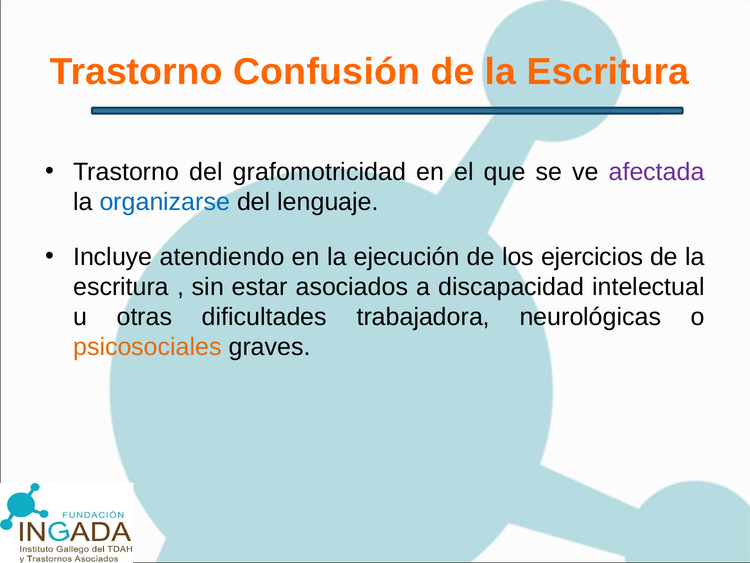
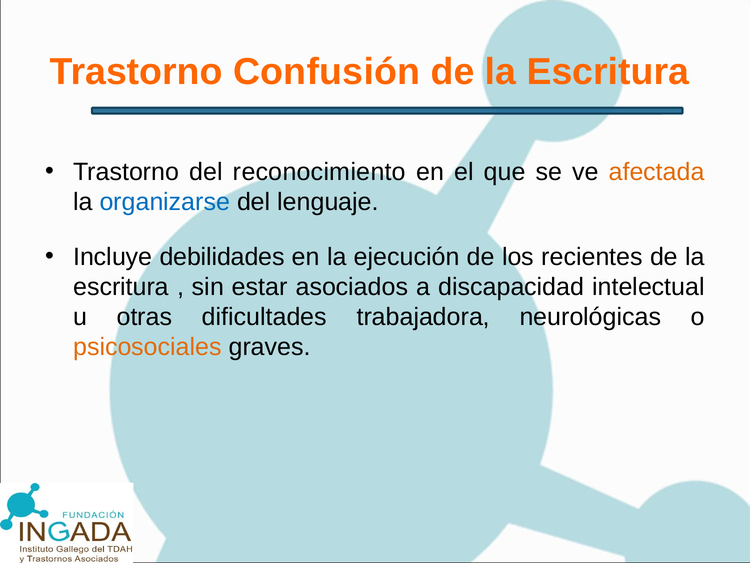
grafomotricidad: grafomotricidad -> reconocimiento
afectada colour: purple -> orange
atendiendo: atendiendo -> debilidades
ejercicios: ejercicios -> recientes
